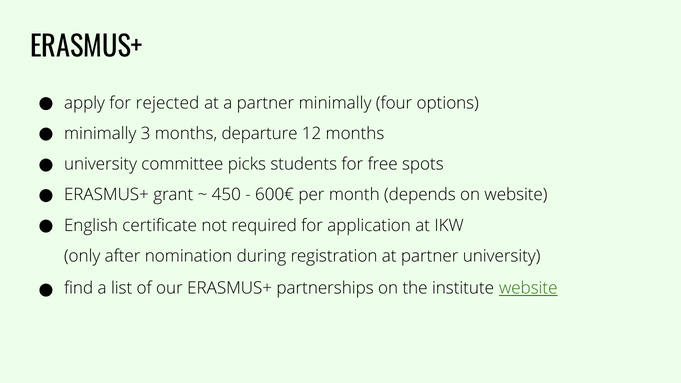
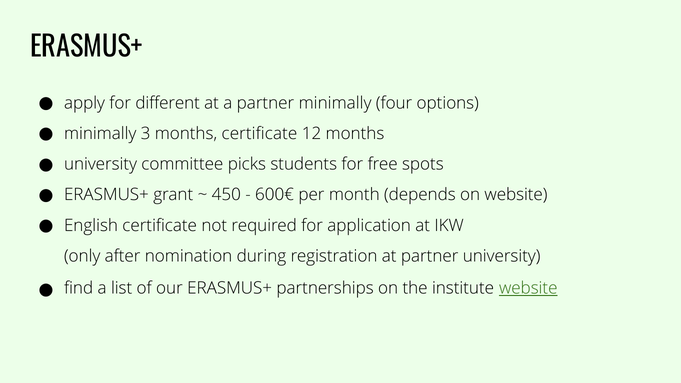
rejected: rejected -> different
months departure: departure -> certificate
